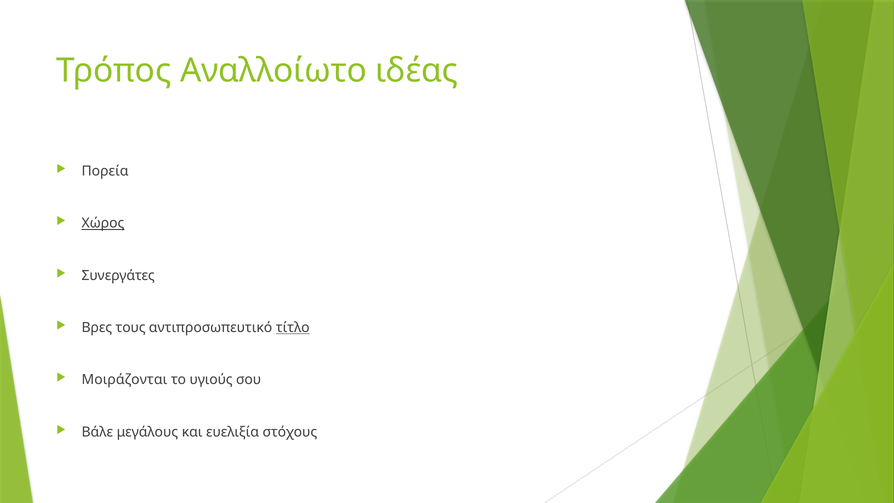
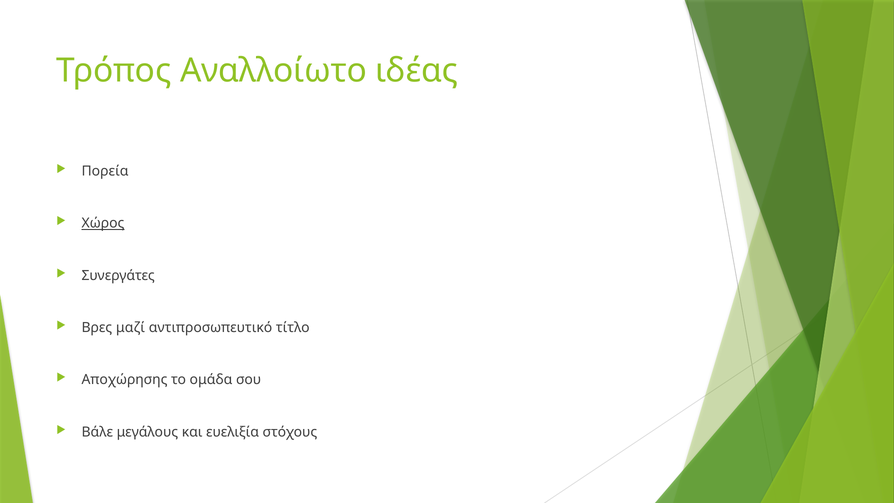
τους: τους -> μαζί
τίτλο underline: present -> none
Μοιράζονται: Μοιράζονται -> Αποχώρησης
υγιούς: υγιούς -> ομάδα
